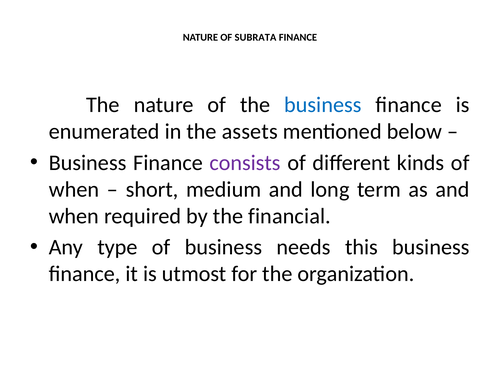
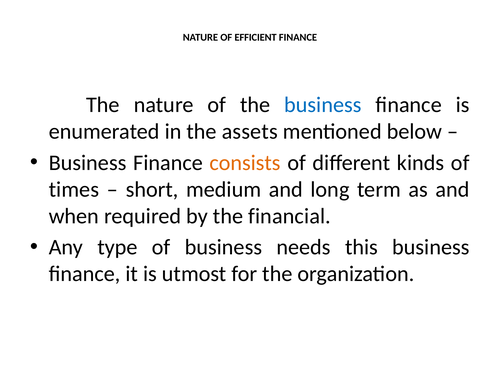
SUBRATA: SUBRATA -> EFFICIENT
consists colour: purple -> orange
when at (74, 189): when -> times
